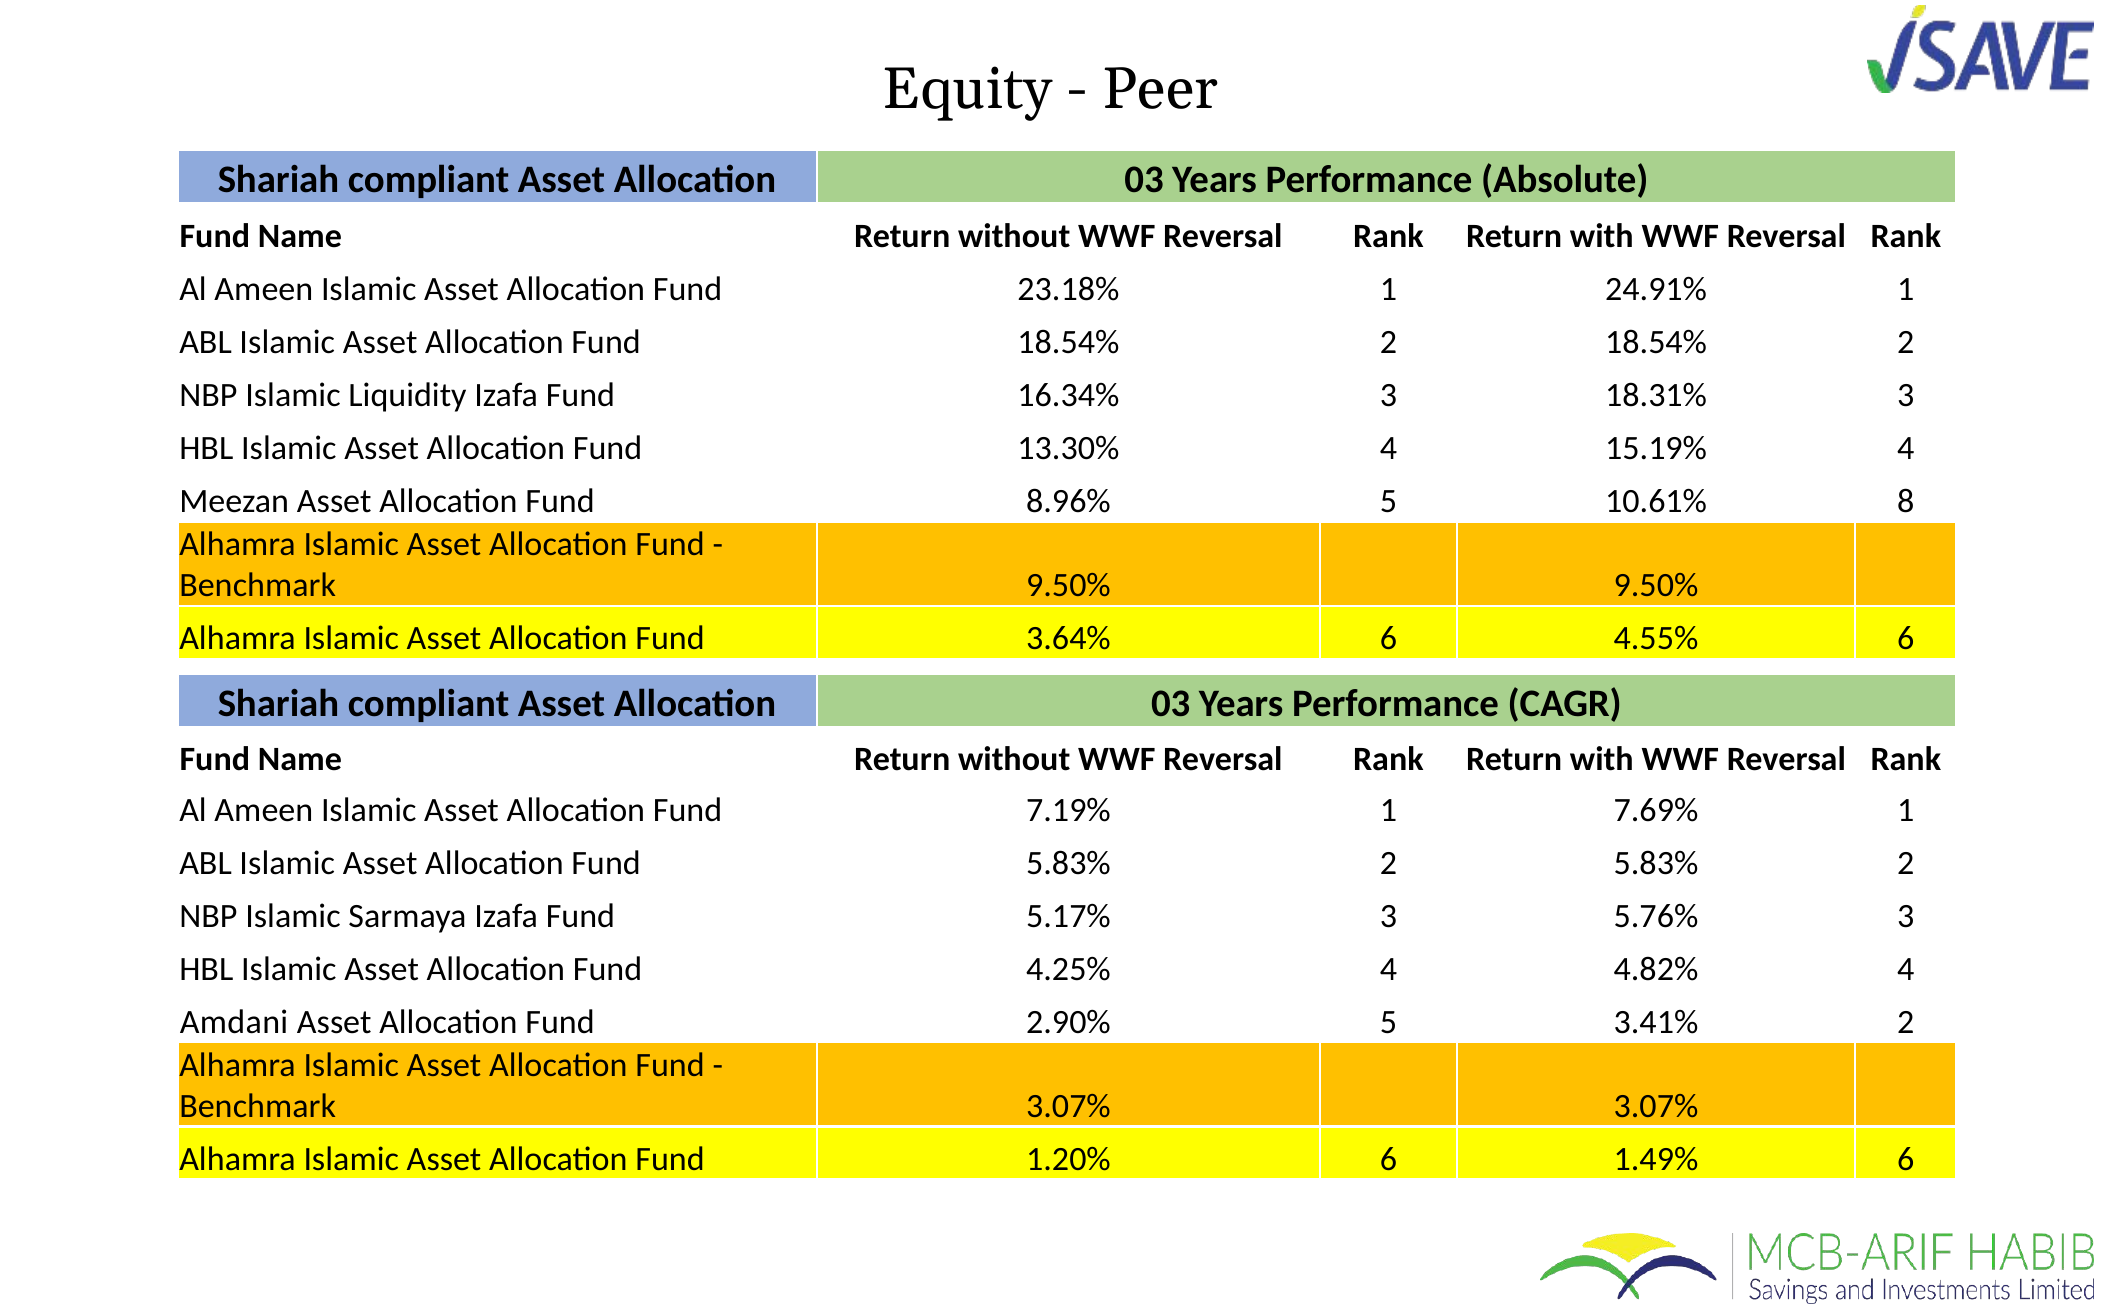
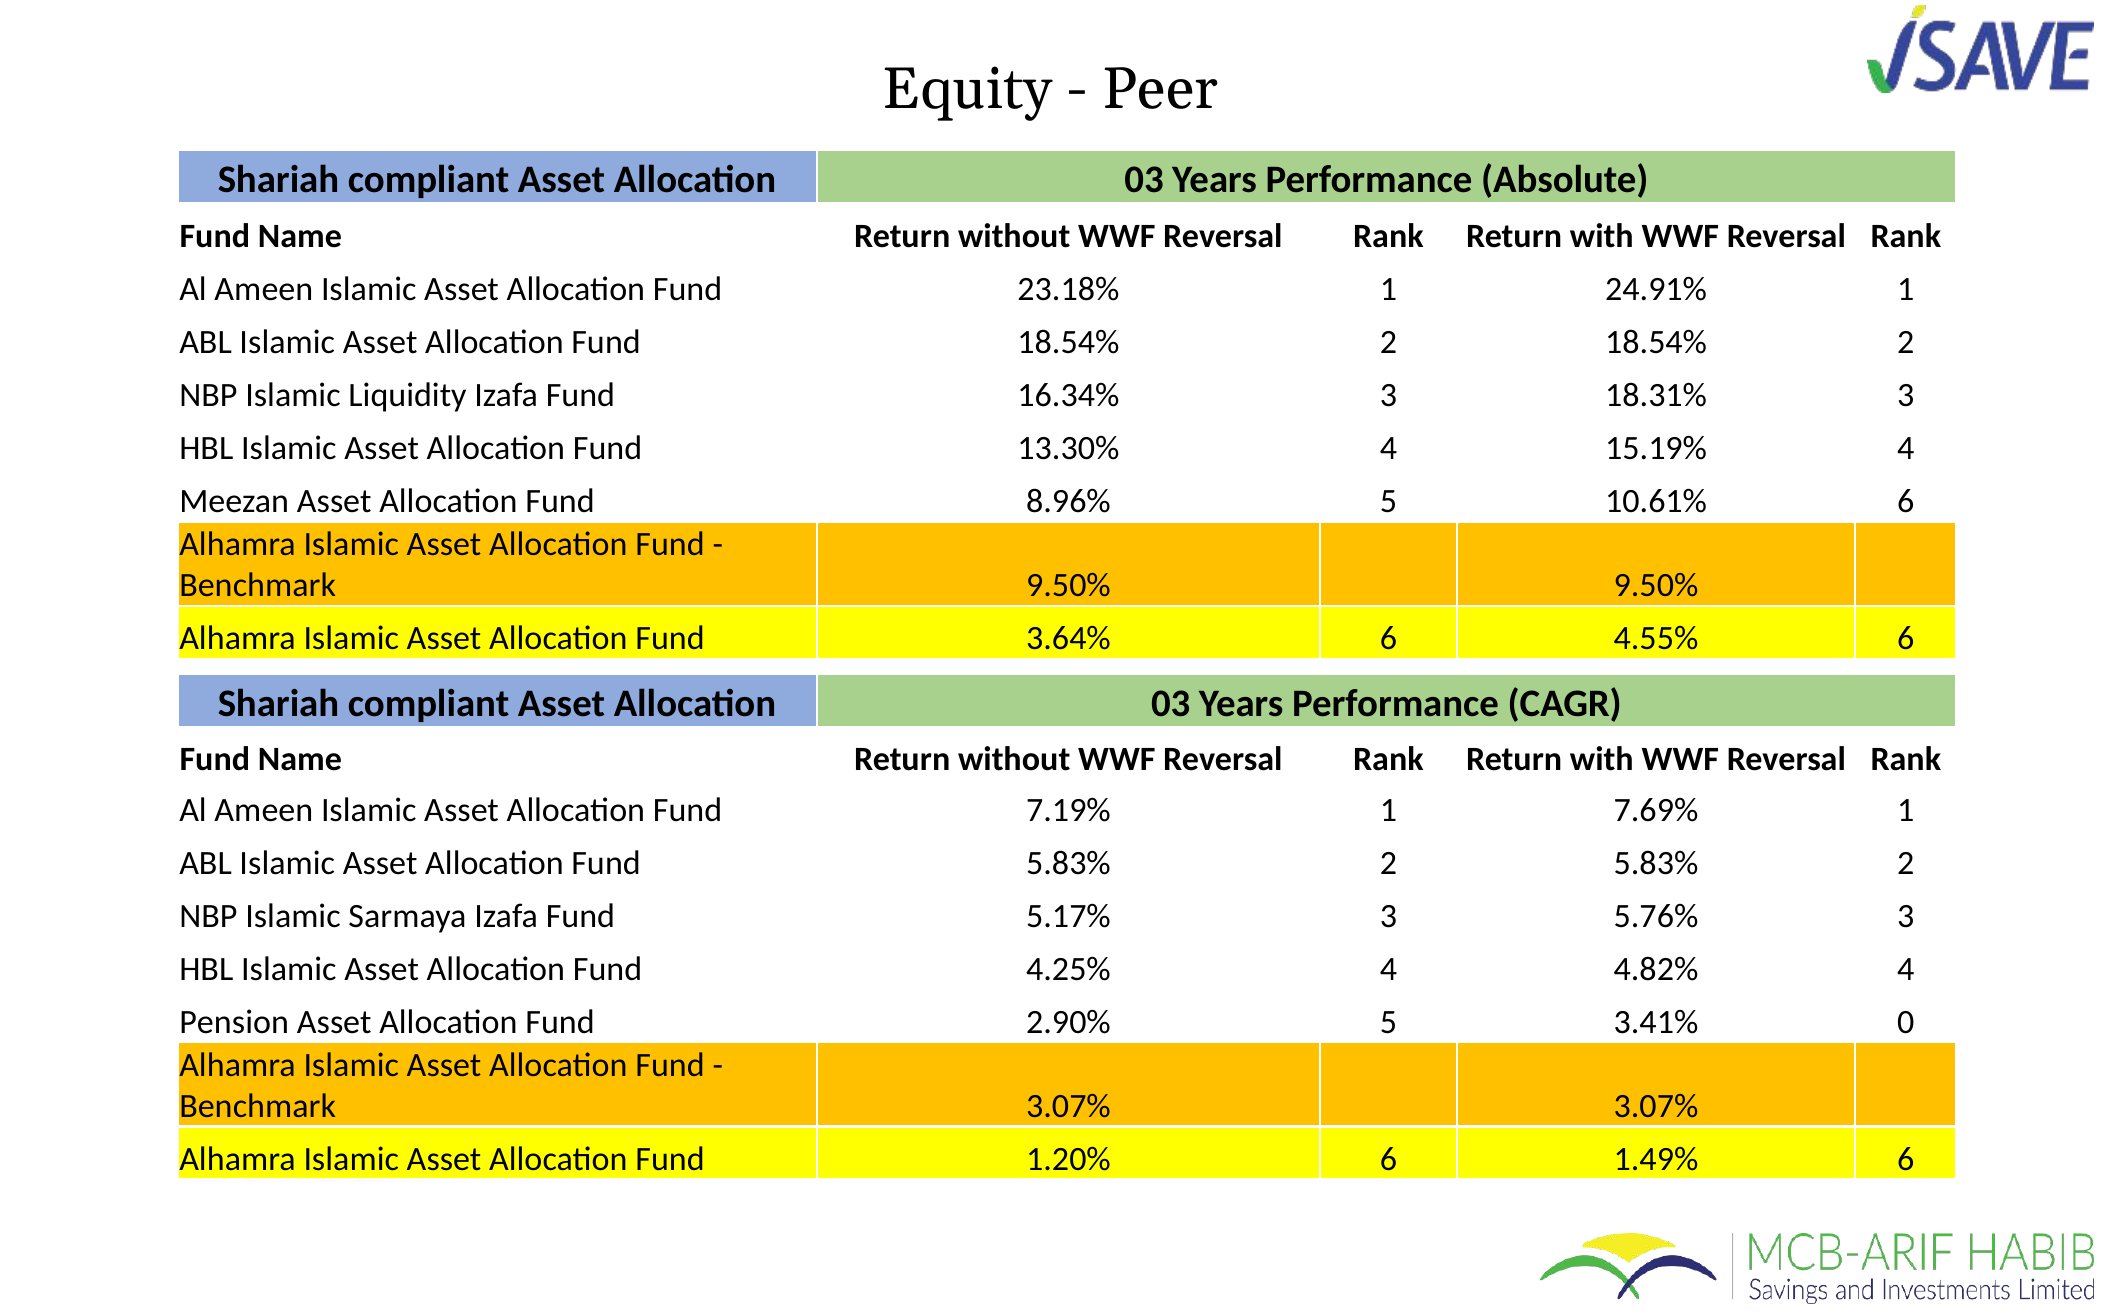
10.61% 8: 8 -> 6
Amdani: Amdani -> Pension
3.41% 2: 2 -> 0
